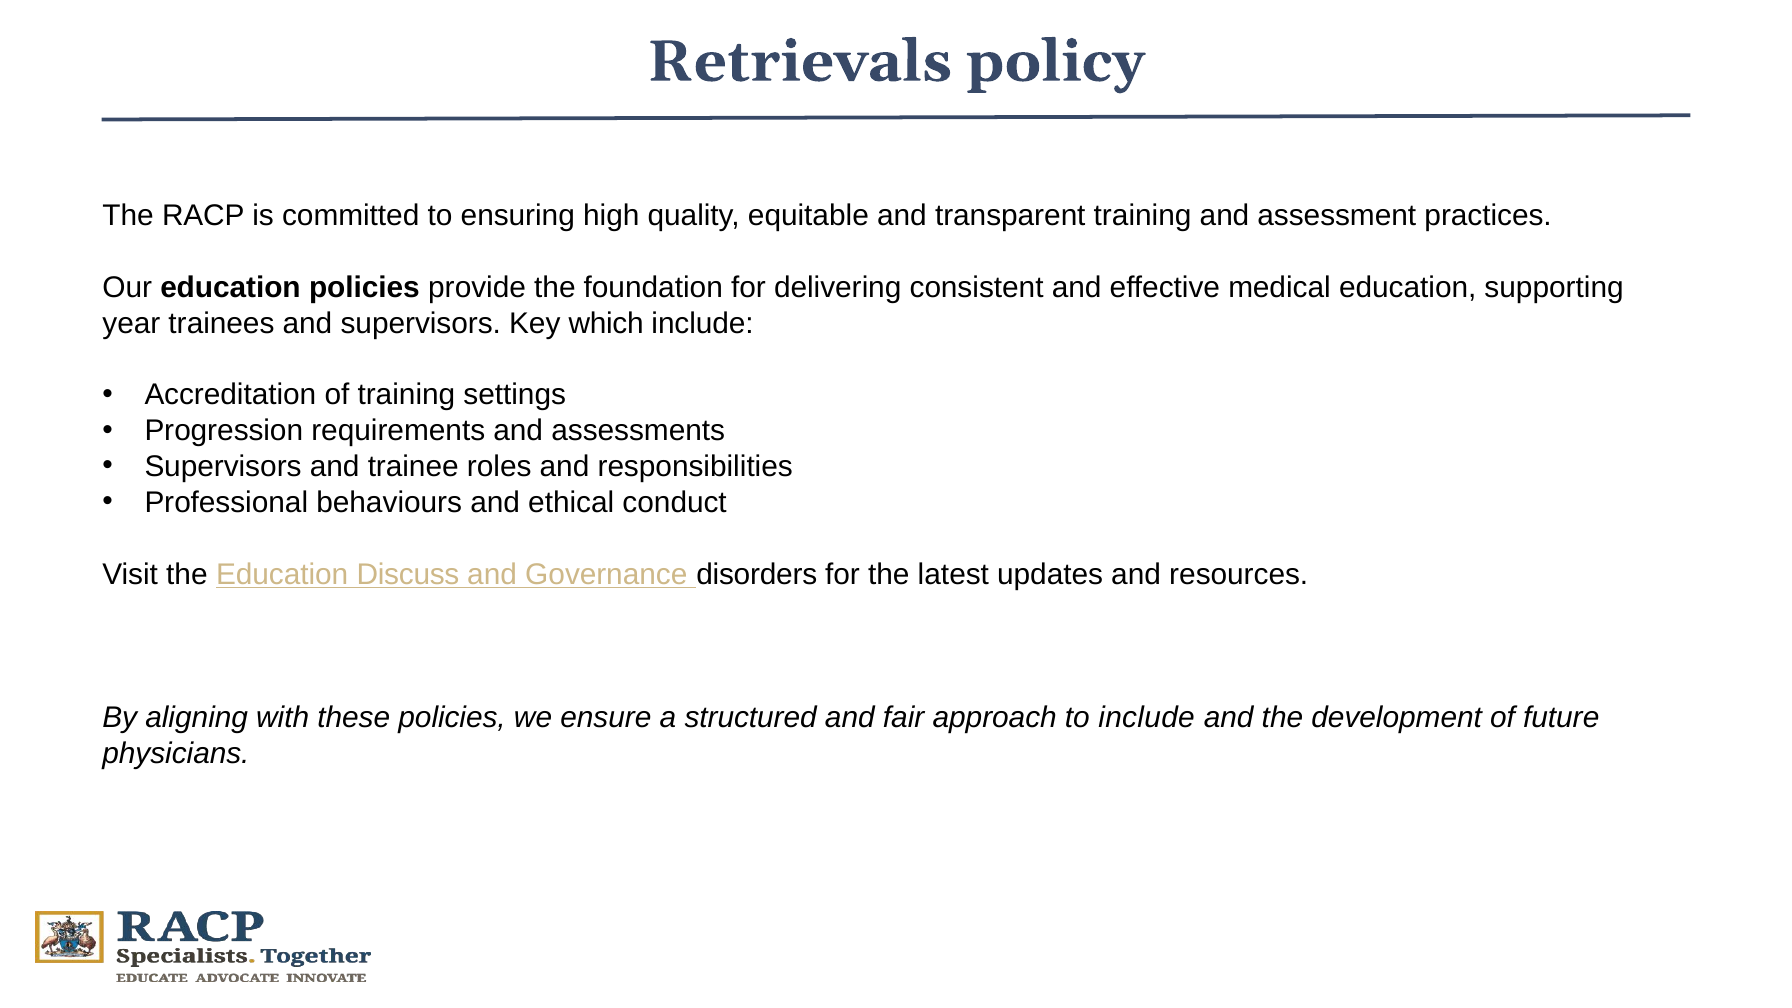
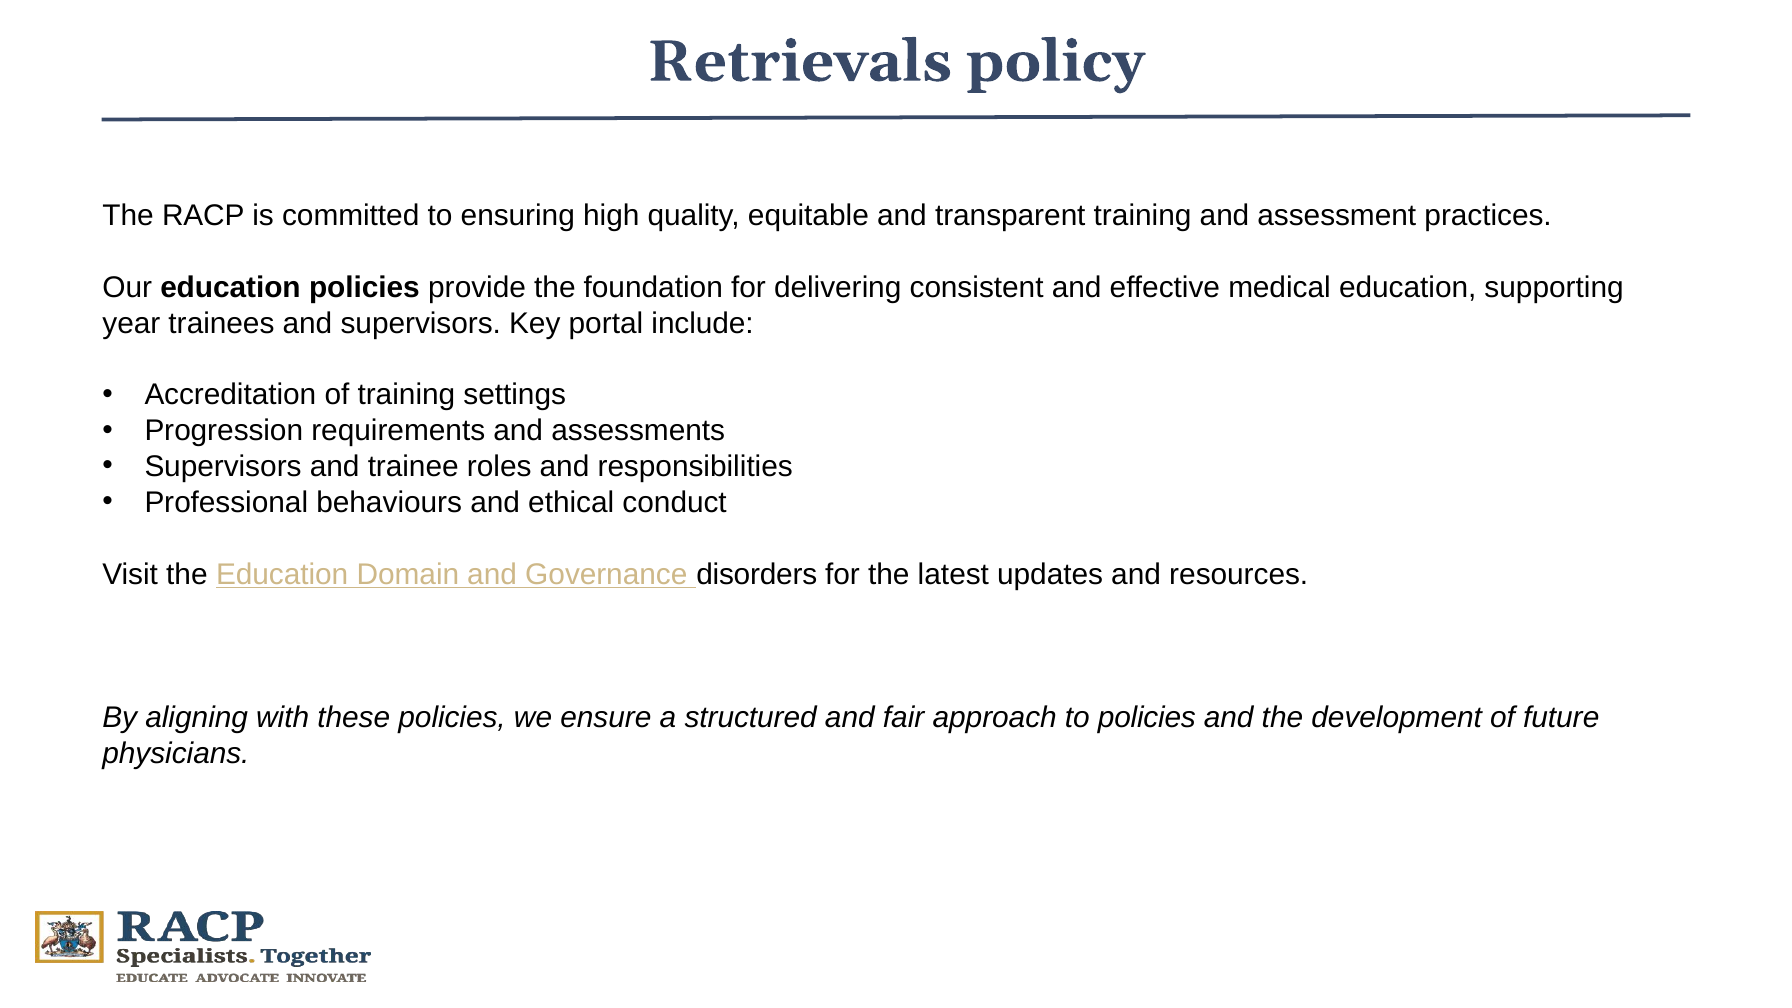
which: which -> portal
Discuss: Discuss -> Domain
to include: include -> policies
